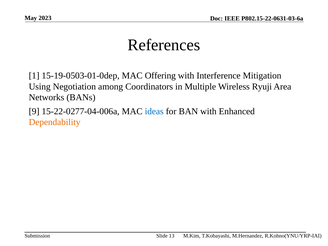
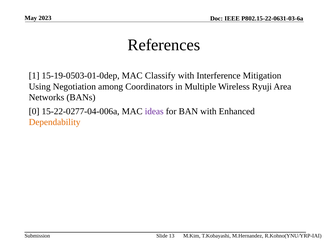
Offering: Offering -> Classify
9: 9 -> 0
ideas colour: blue -> purple
